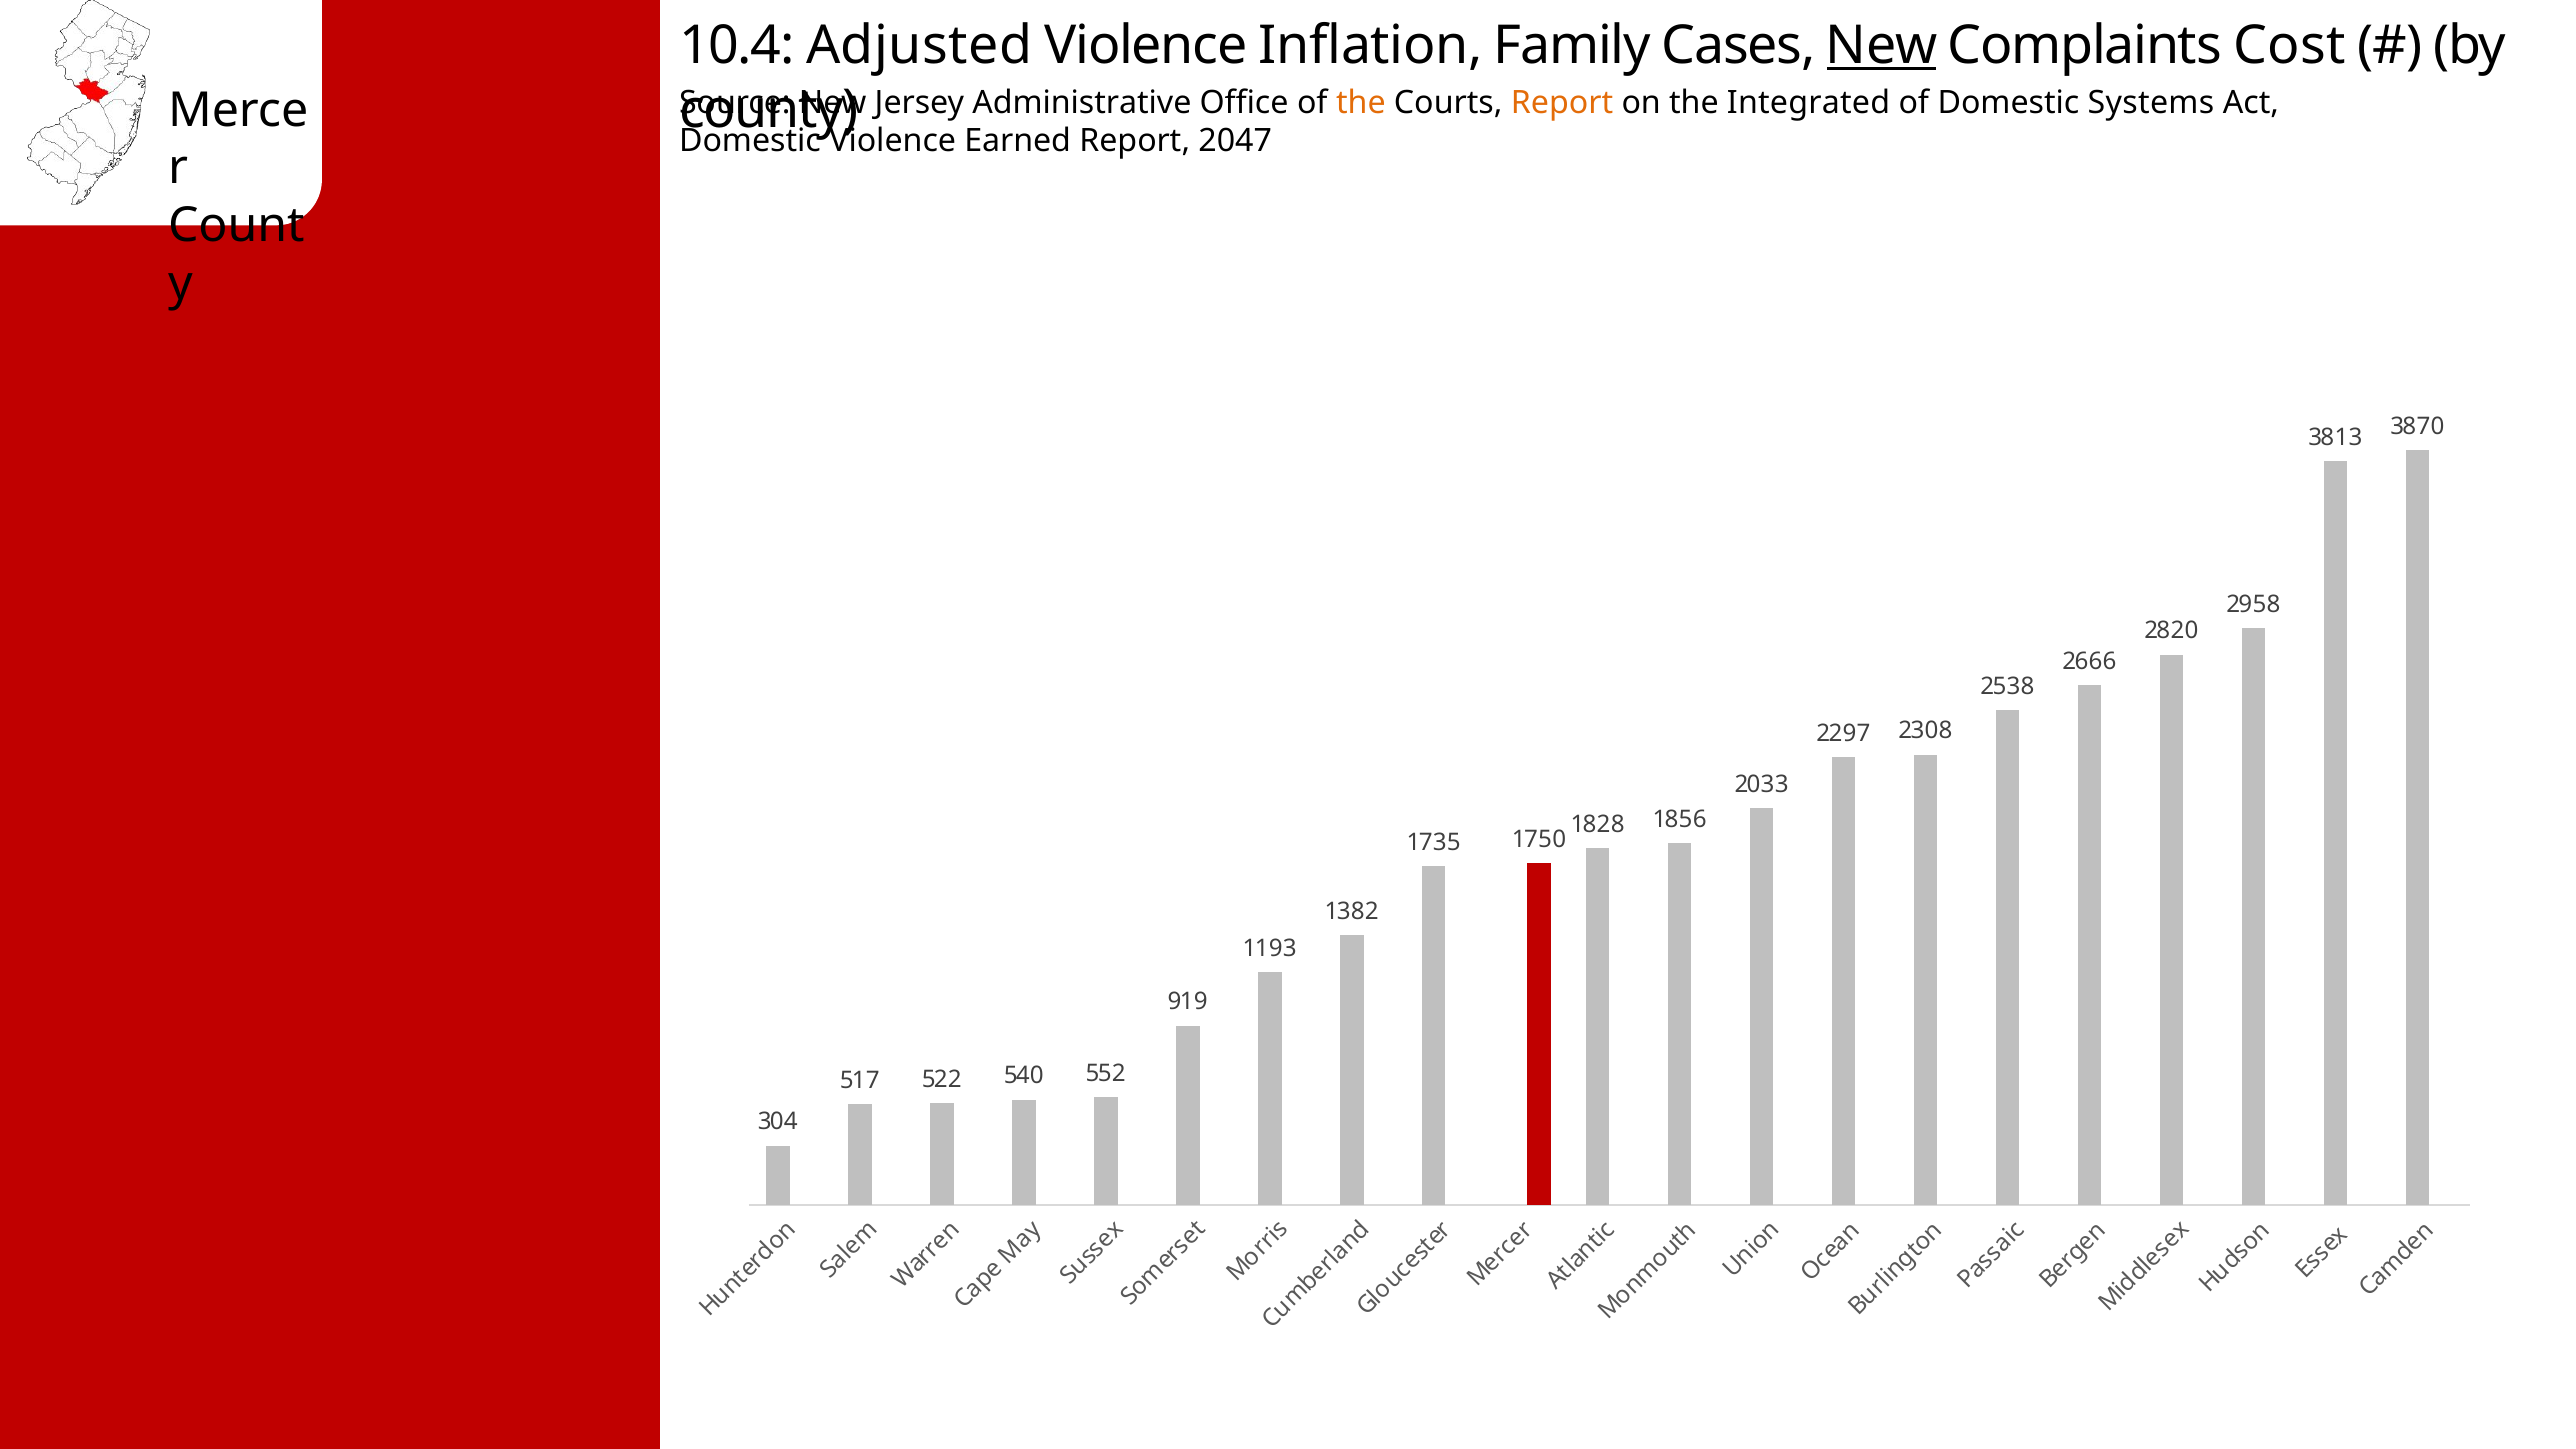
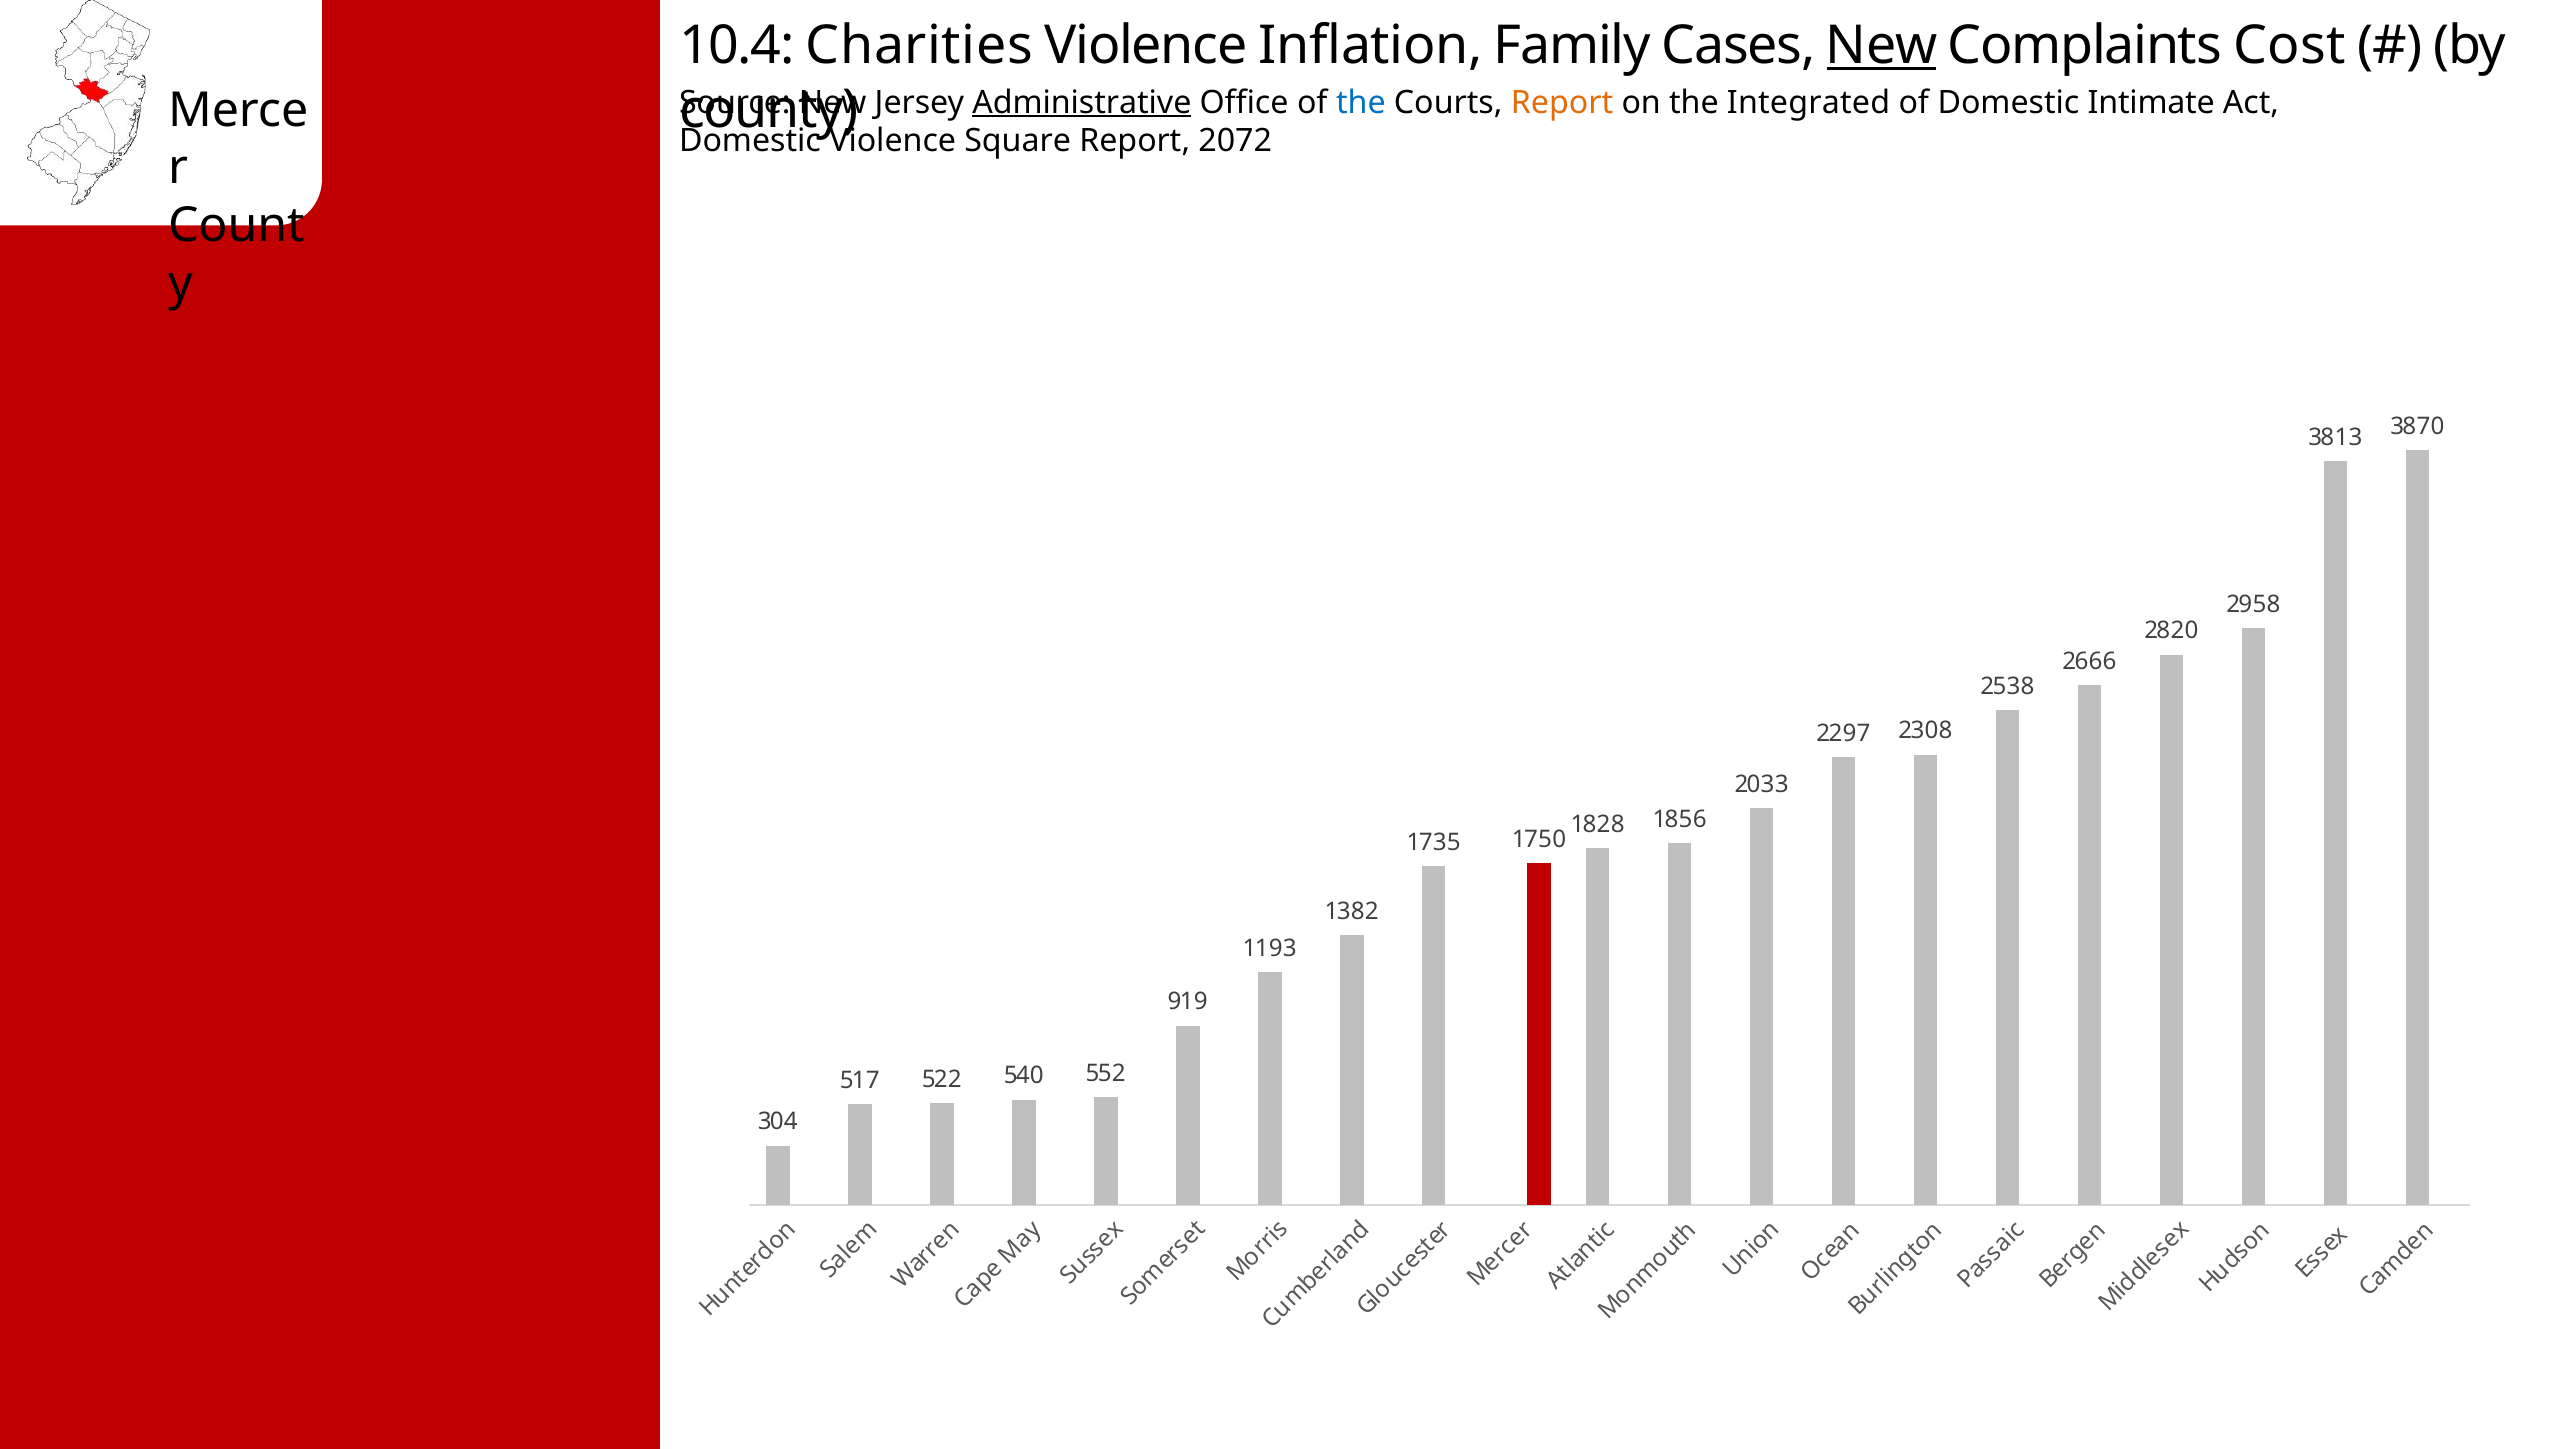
Adjusted: Adjusted -> Charities
Administrative underline: none -> present
the at (1361, 102) colour: orange -> blue
Systems: Systems -> Intimate
Earned: Earned -> Square
2047: 2047 -> 2072
